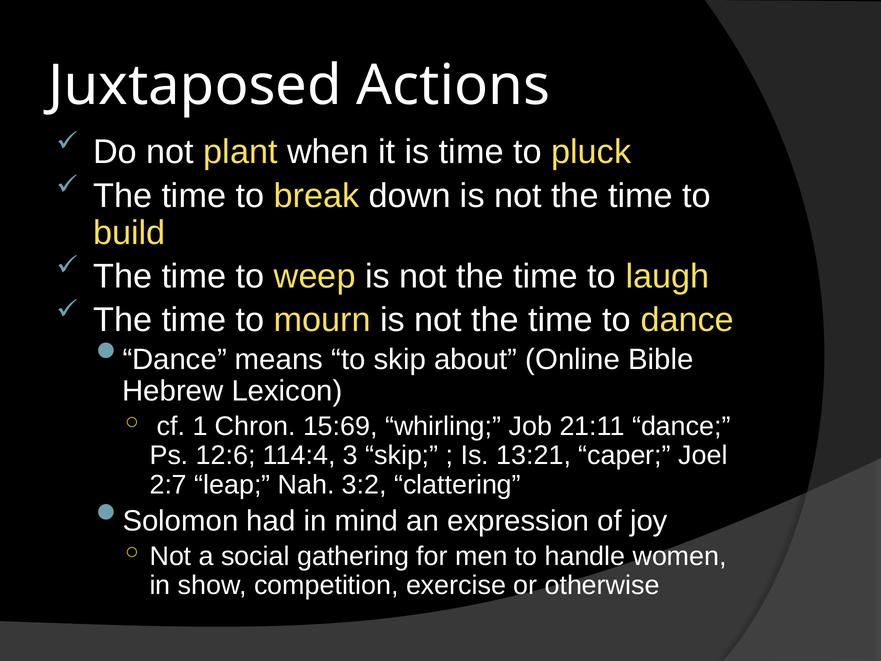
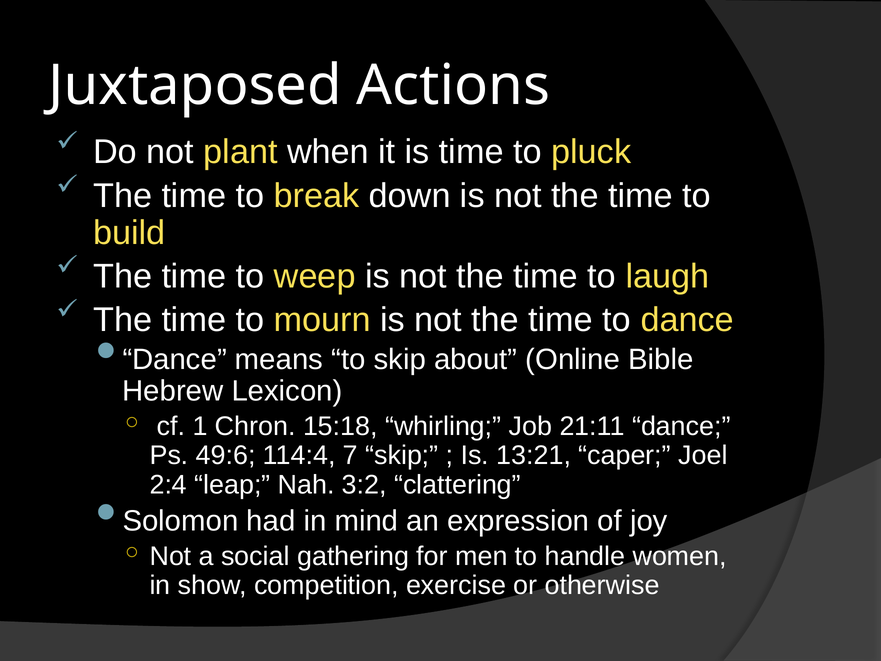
15:69: 15:69 -> 15:18
12:6: 12:6 -> 49:6
3: 3 -> 7
2:7: 2:7 -> 2:4
